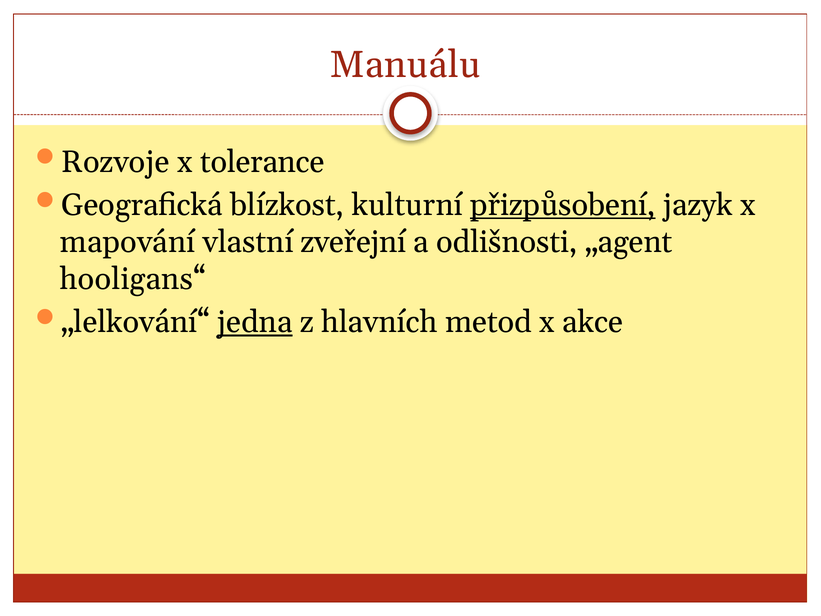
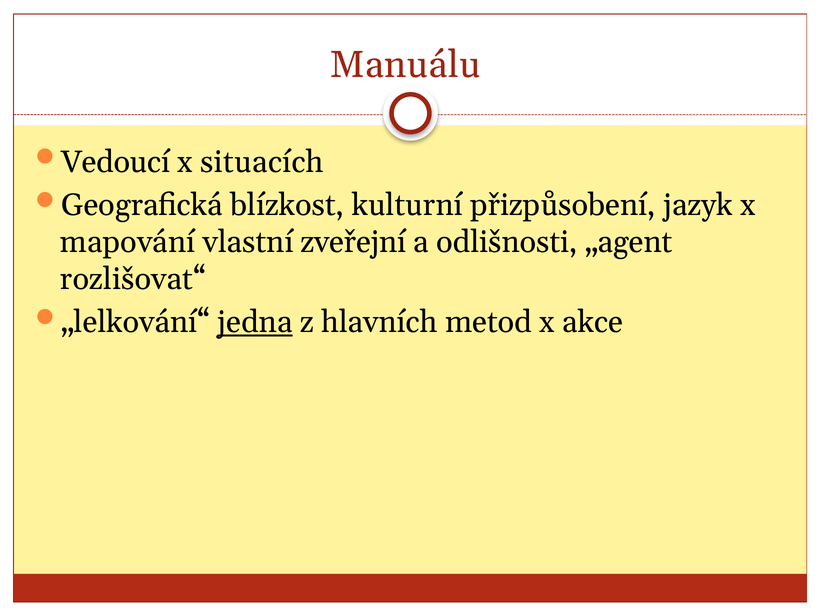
Rozvoje: Rozvoje -> Vedoucí
tolerance: tolerance -> situacích
přizpůsobení underline: present -> none
hooligans“: hooligans“ -> rozlišovat“
